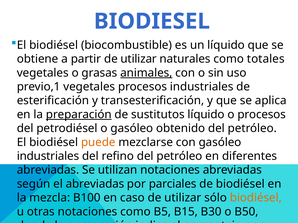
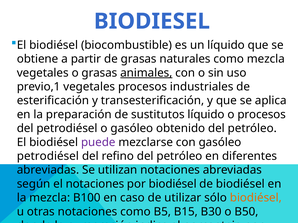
partir de utilizar: utilizar -> grasas
como totales: totales -> mezcla
preparación underline: present -> none
puede colour: orange -> purple
industriales at (48, 156): industriales -> petrodiésel
el abreviadas: abreviadas -> notaciones
por parciales: parciales -> biodiésel
